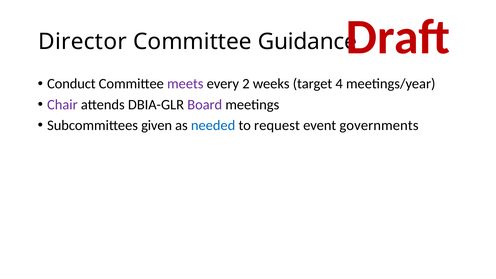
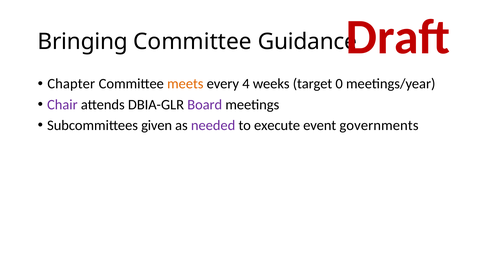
Director: Director -> Bringing
Conduct: Conduct -> Chapter
meets colour: purple -> orange
2: 2 -> 4
4: 4 -> 0
needed colour: blue -> purple
request: request -> execute
